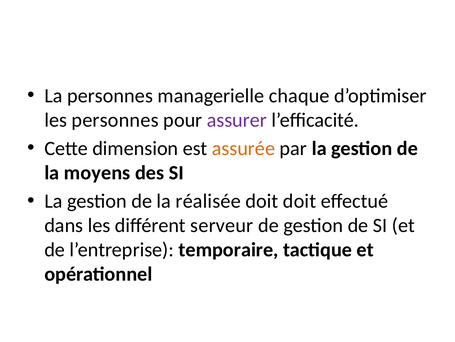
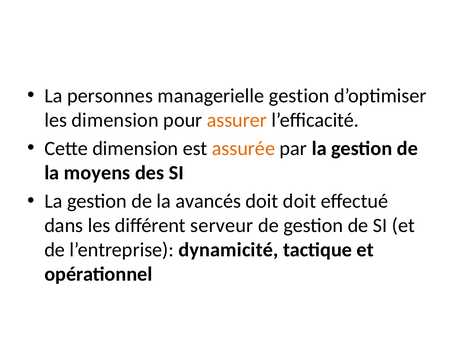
managerielle chaque: chaque -> gestion
les personnes: personnes -> dimension
assurer colour: purple -> orange
réalisée: réalisée -> avancés
temporaire: temporaire -> dynamicité
